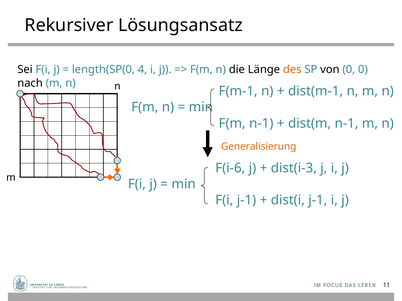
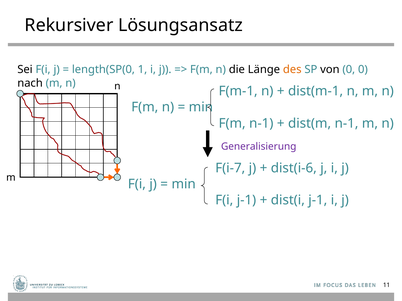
4: 4 -> 1
Generalisierung colour: orange -> purple
F(i-6: F(i-6 -> F(i-7
dist(i-3: dist(i-3 -> dist(i-6
